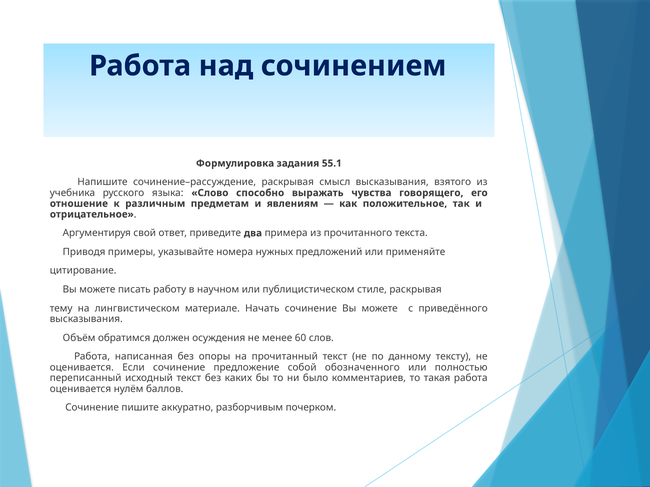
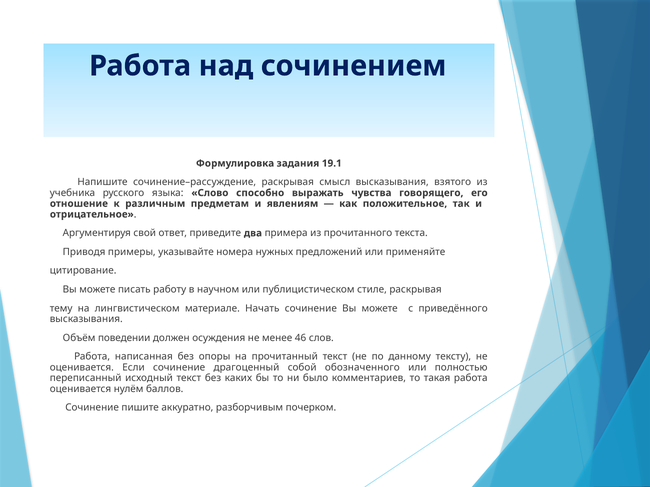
55.1: 55.1 -> 19.1
обратимся: обратимся -> поведении
60: 60 -> 46
предложение: предложение -> драгоценный
